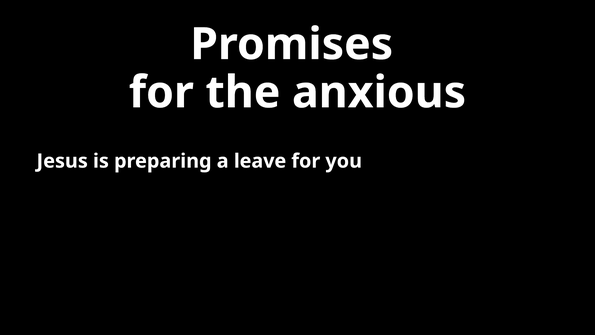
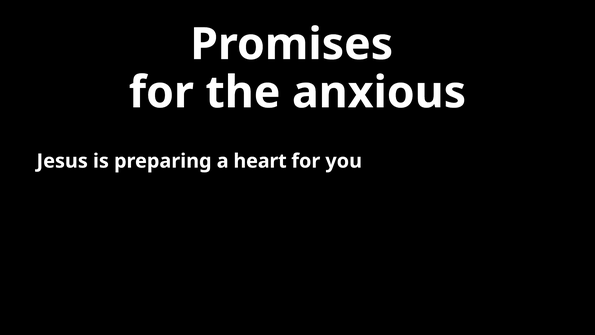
leave: leave -> heart
